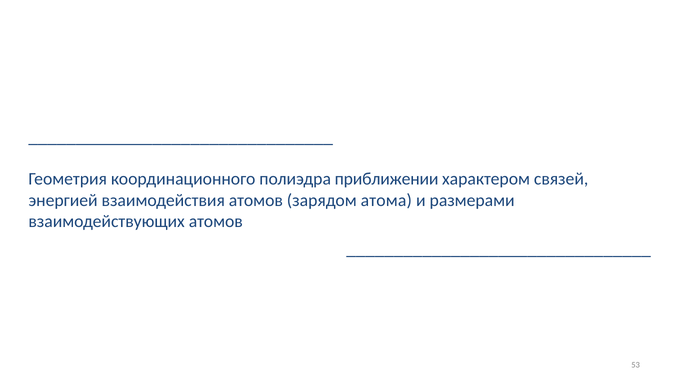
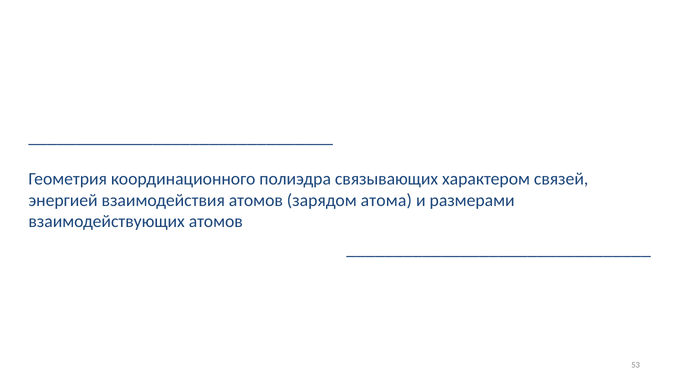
приближении: приближении -> связывающих
